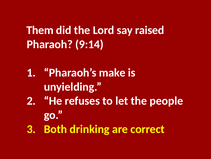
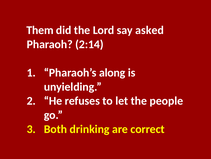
raised: raised -> asked
9:14: 9:14 -> 2:14
make: make -> along
